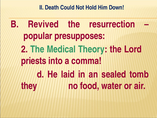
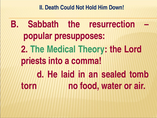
Revived: Revived -> Sabbath
they: they -> torn
